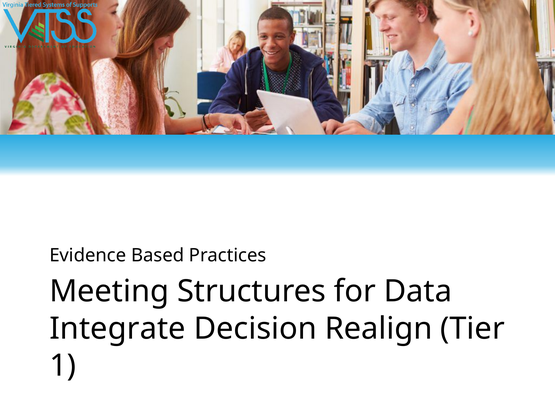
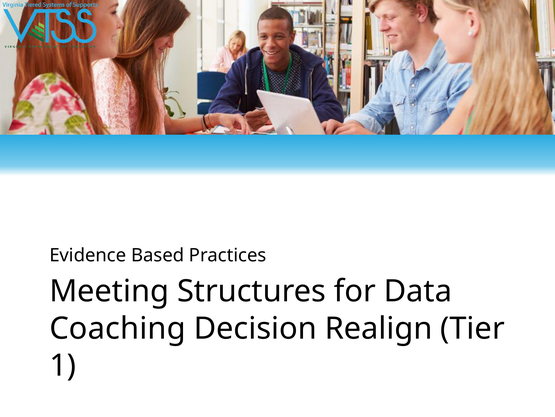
Integrate: Integrate -> Coaching
